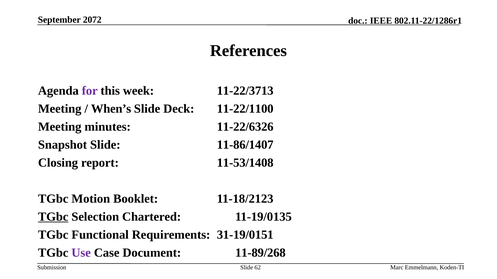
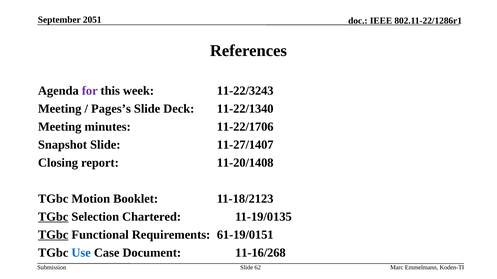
2072: 2072 -> 2051
11-22/3713: 11-22/3713 -> 11-22/3243
When’s: When’s -> Pages’s
11-22/1100: 11-22/1100 -> 11-22/1340
11-22/6326: 11-22/6326 -> 11-22/1706
11-86/1407: 11-86/1407 -> 11-27/1407
11-53/1408: 11-53/1408 -> 11-20/1408
TGbc at (53, 235) underline: none -> present
31-19/0151: 31-19/0151 -> 61-19/0151
Use colour: purple -> blue
11-89/268: 11-89/268 -> 11-16/268
